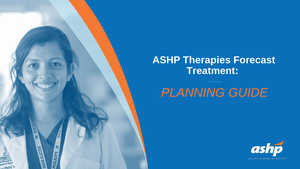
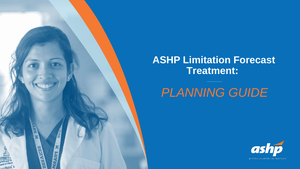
Therapies: Therapies -> Limitation
